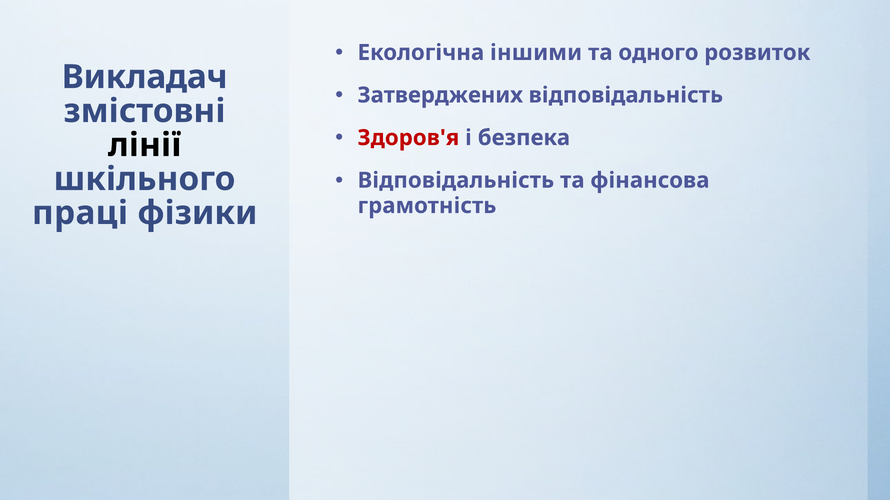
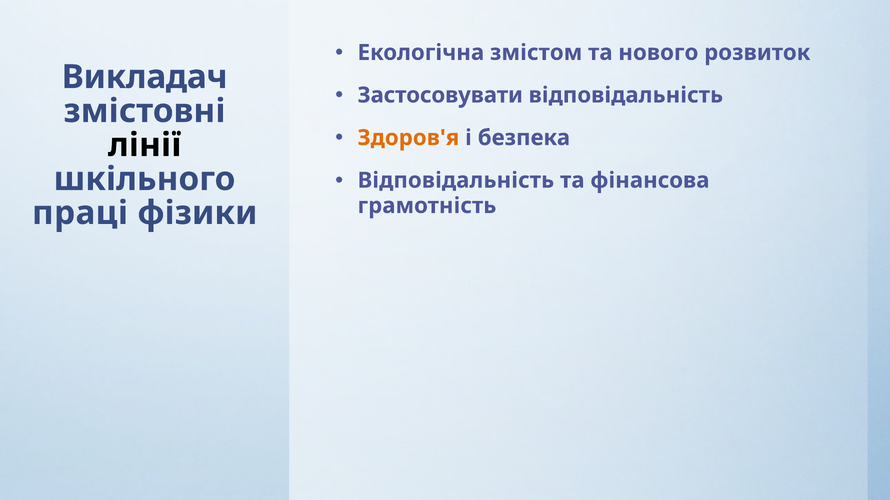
іншими: іншими -> змістом
одного: одного -> нового
Затверджених: Затверджених -> Застосовувати
Здоров'я colour: red -> orange
